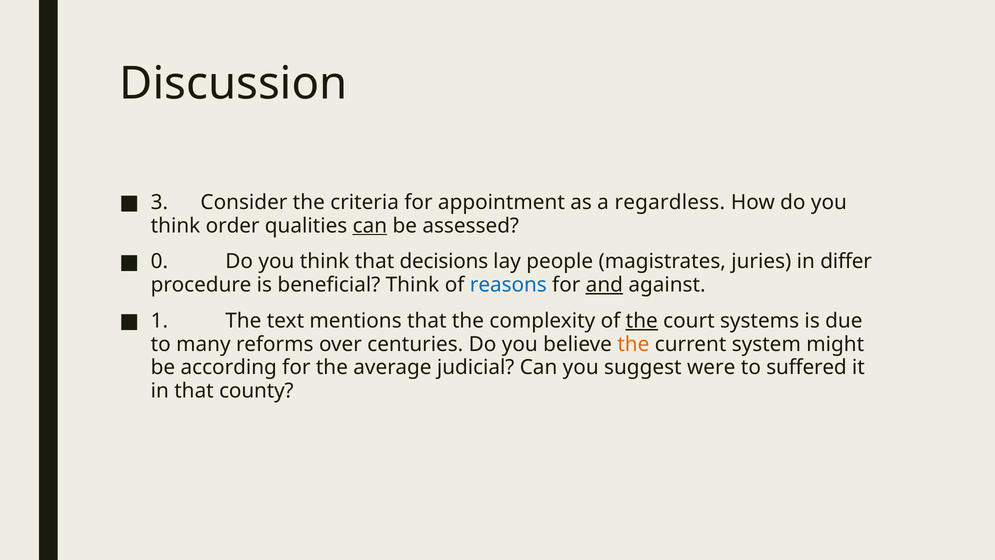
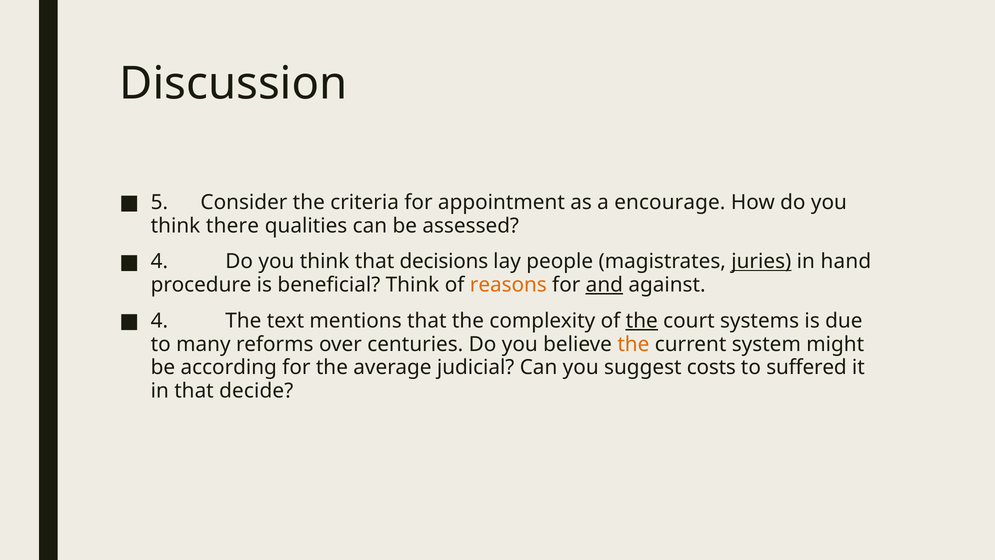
3: 3 -> 5
regardless: regardless -> encourage
order: order -> there
can at (370, 226) underline: present -> none
0 at (159, 261): 0 -> 4
juries underline: none -> present
differ: differ -> hand
reasons colour: blue -> orange
1 at (159, 321): 1 -> 4
were: were -> costs
county: county -> decide
